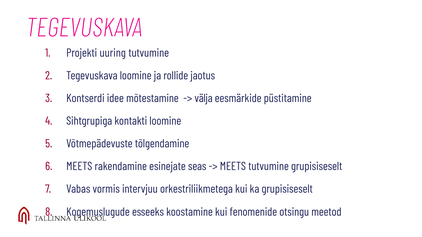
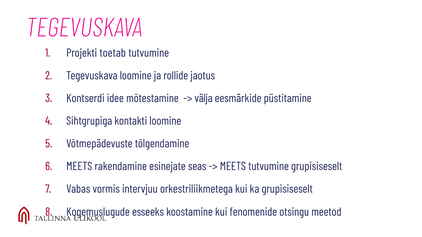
uuring: uuring -> toetab
